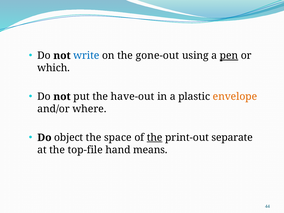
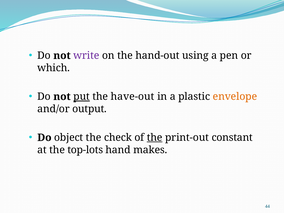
write colour: blue -> purple
gone-out: gone-out -> hand-out
pen underline: present -> none
put underline: none -> present
where: where -> output
space: space -> check
separate: separate -> constant
top-file: top-file -> top-lots
means: means -> makes
